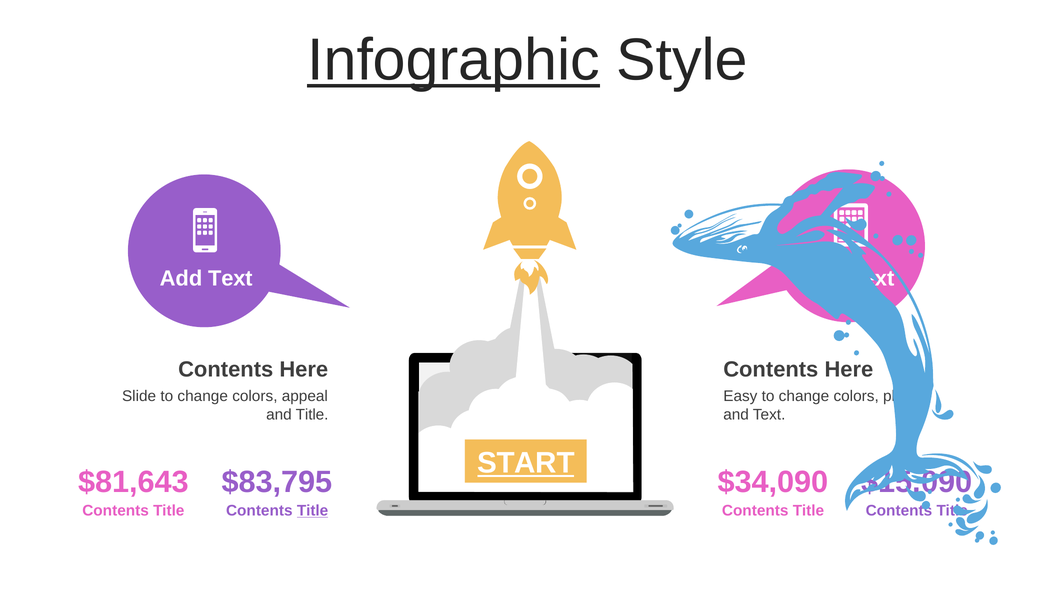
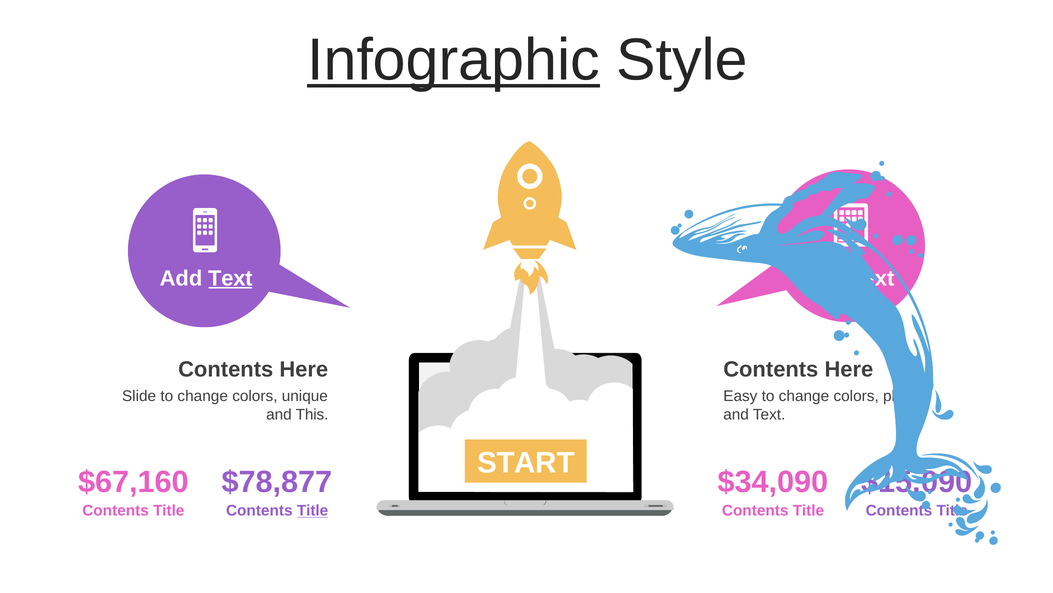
Text at (230, 278) underline: none -> present
appeal: appeal -> unique
and Title: Title -> This
START underline: present -> none
$81,643: $81,643 -> $67,160
$83,795: $83,795 -> $78,877
